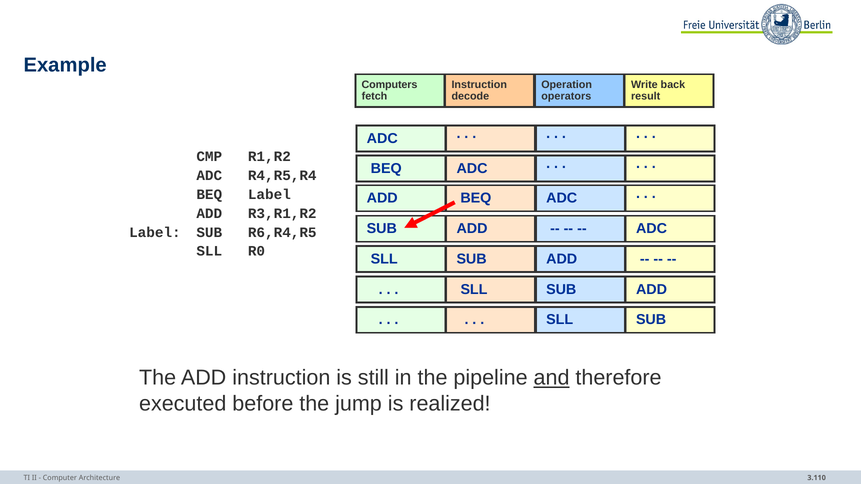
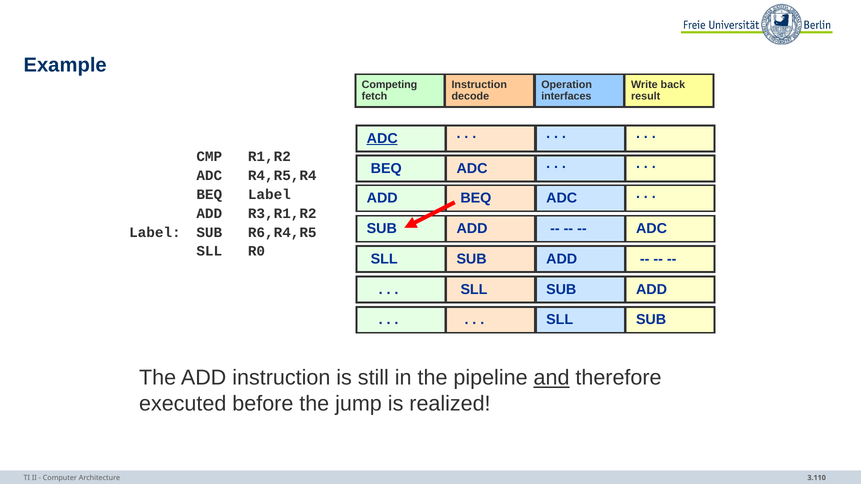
Computers: Computers -> Competing
operators: operators -> interfaces
ADC at (382, 139) underline: none -> present
